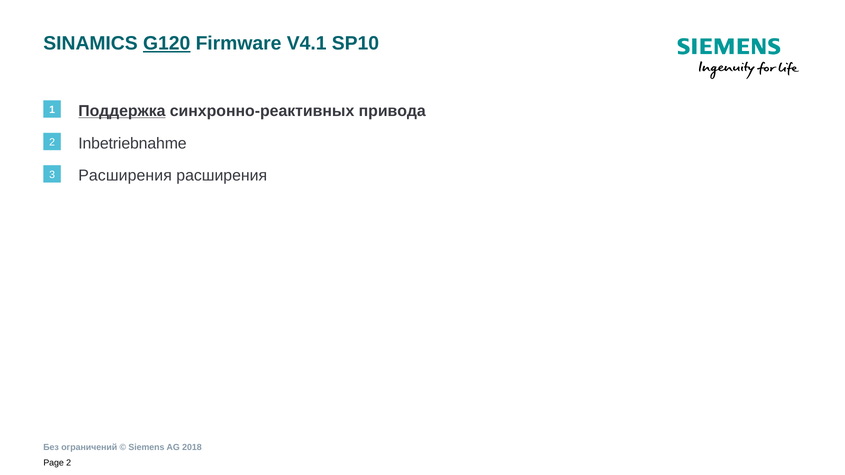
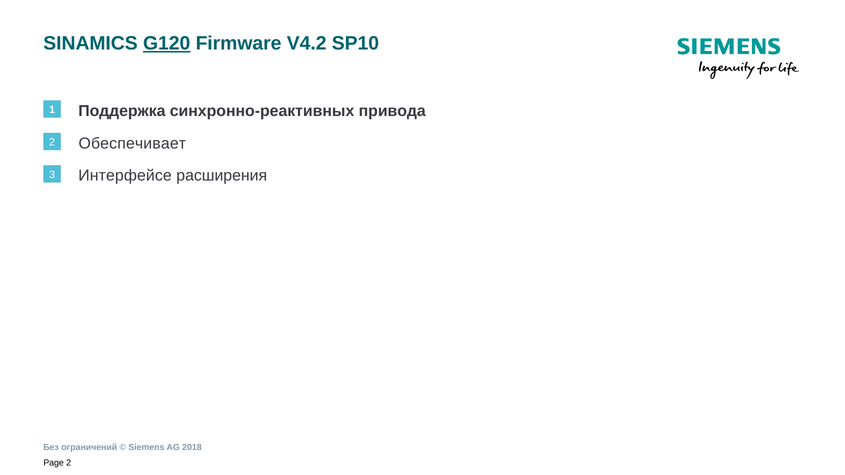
V4.1: V4.1 -> V4.2
Поддержка underline: present -> none
Inbetriebnahme: Inbetriebnahme -> Обеспечивает
Расширения at (125, 176): Расширения -> Интерфейсе
